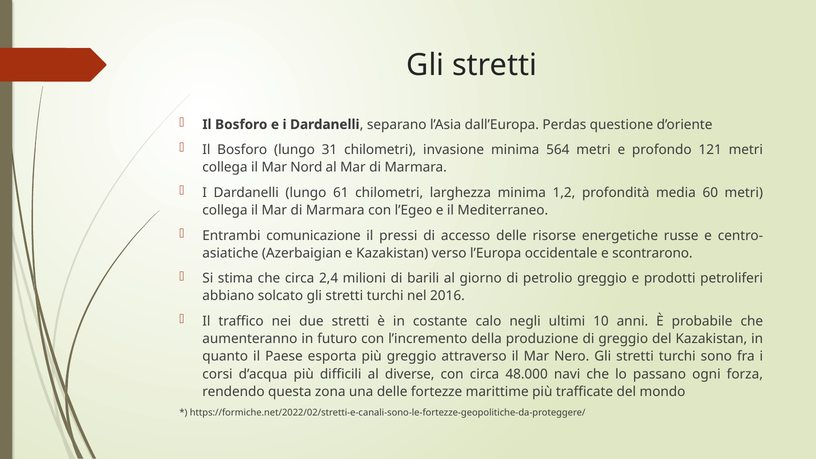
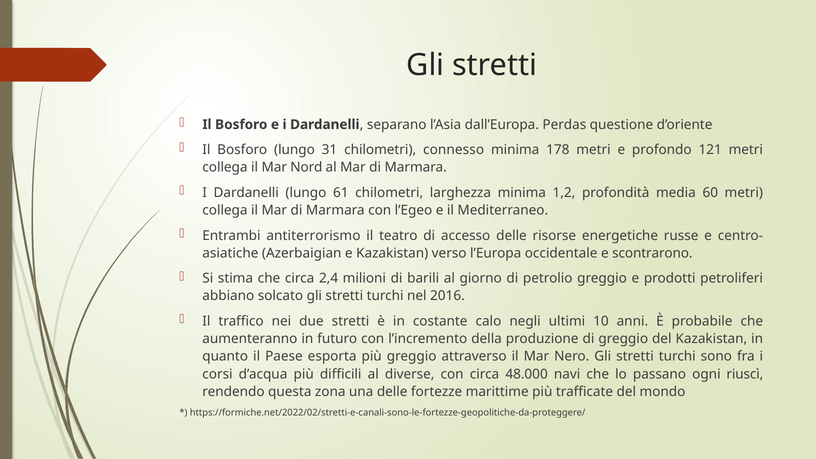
invasione: invasione -> connesso
564: 564 -> 178
comunicazione: comunicazione -> antiterrorismo
pressi: pressi -> teatro
forza: forza -> riuscì
